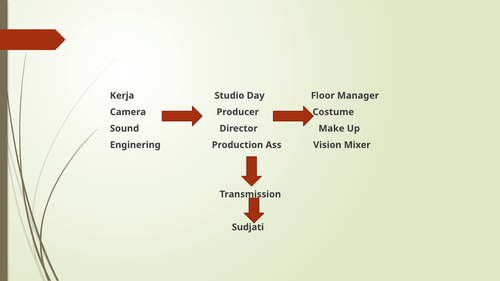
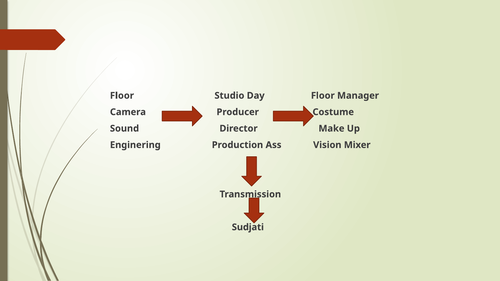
Kerja at (122, 96): Kerja -> Floor
